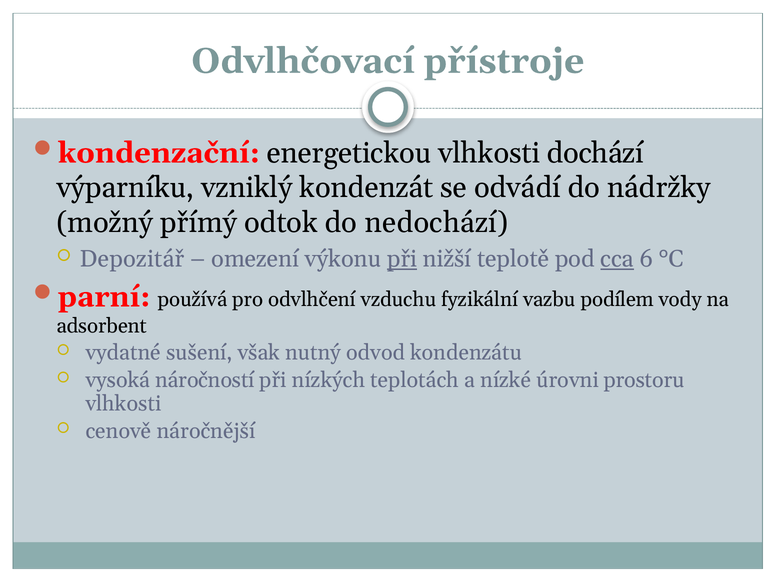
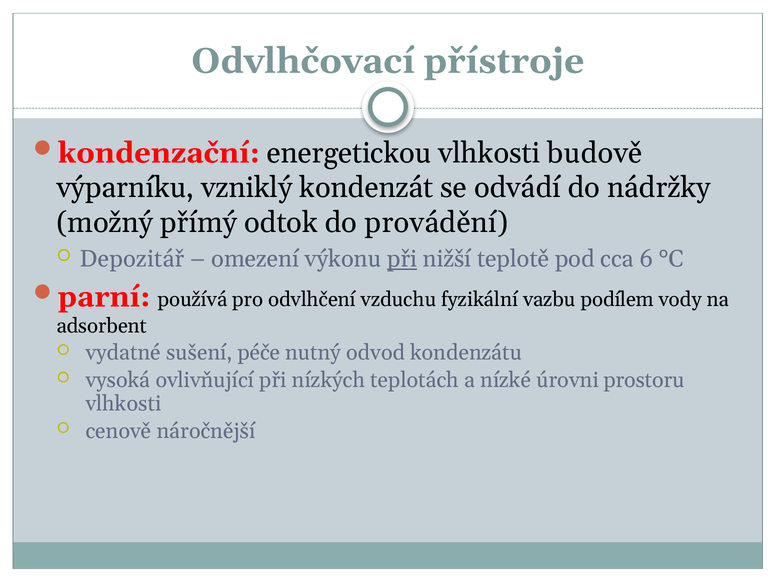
dochází: dochází -> budově
nedochází: nedochází -> provádění
cca underline: present -> none
však: však -> péče
náročností: náročností -> ovlivňující
